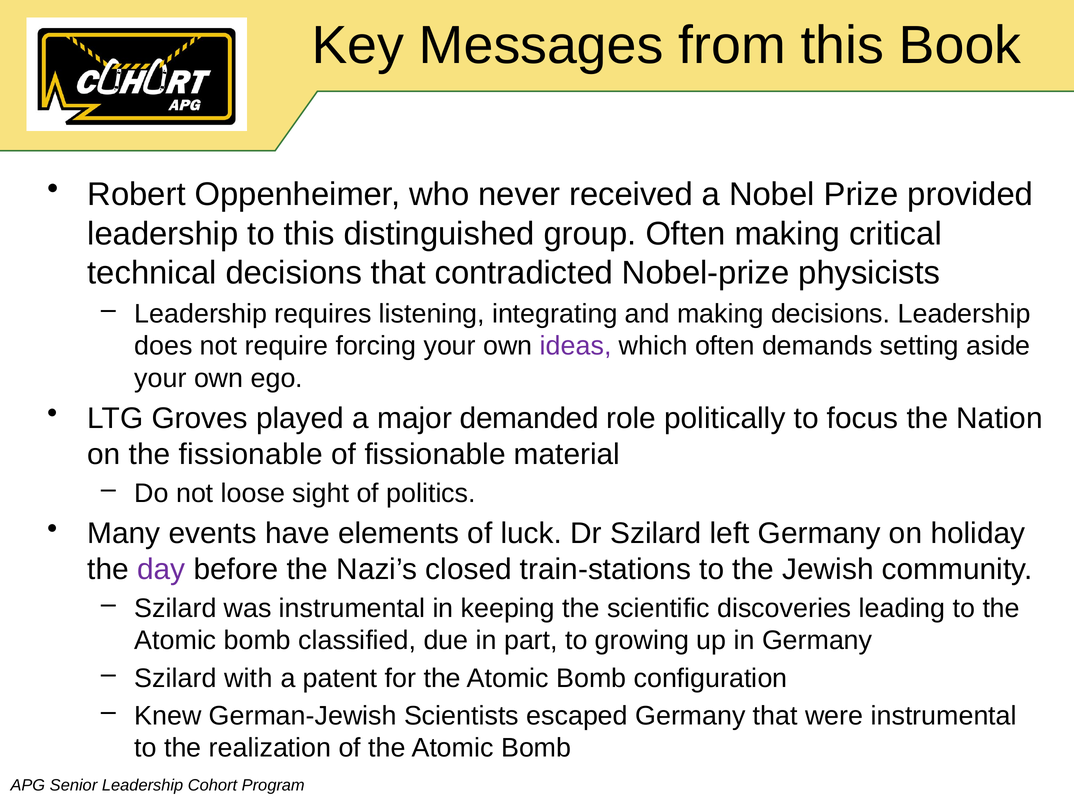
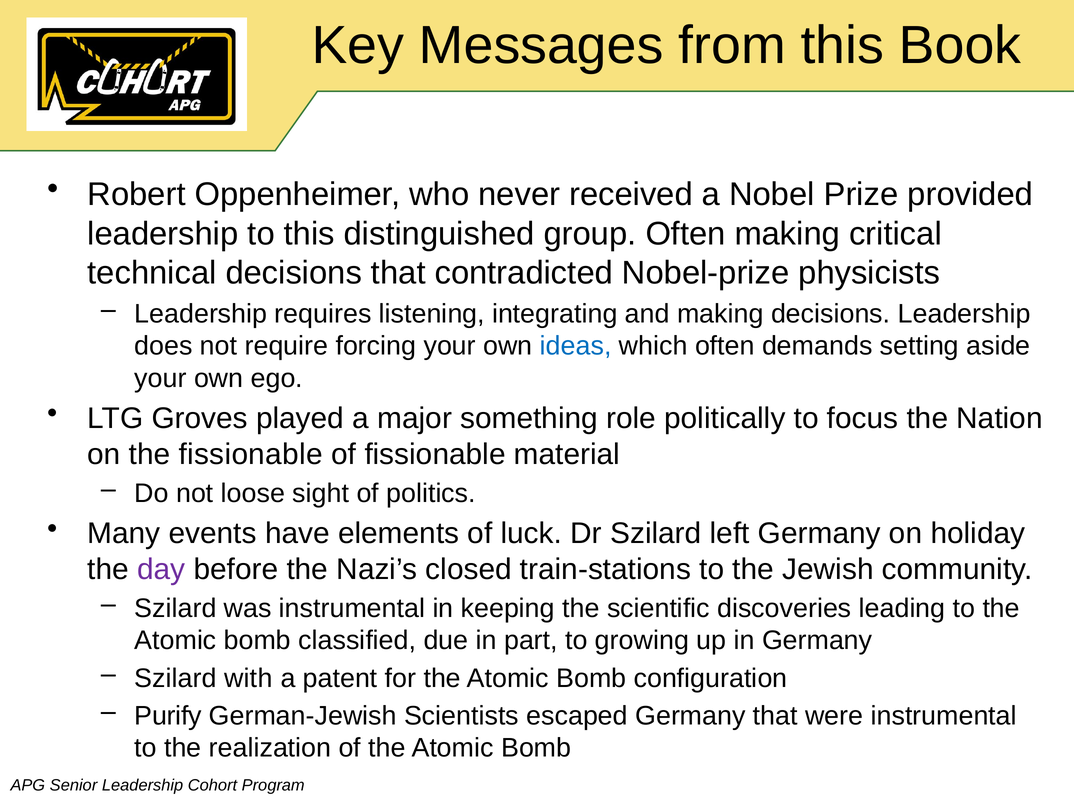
ideas colour: purple -> blue
demanded: demanded -> something
Knew: Knew -> Purify
